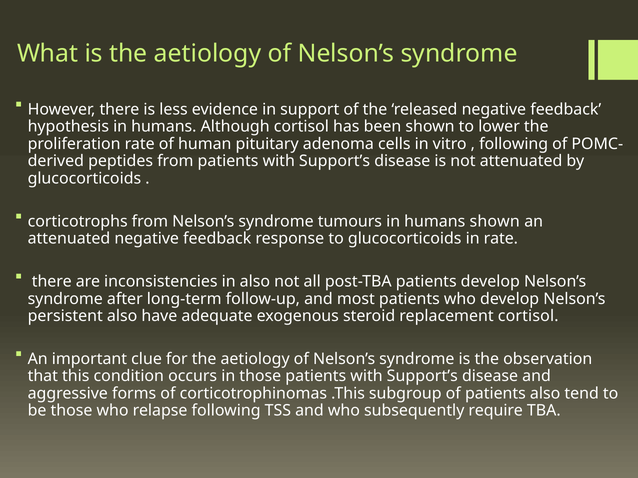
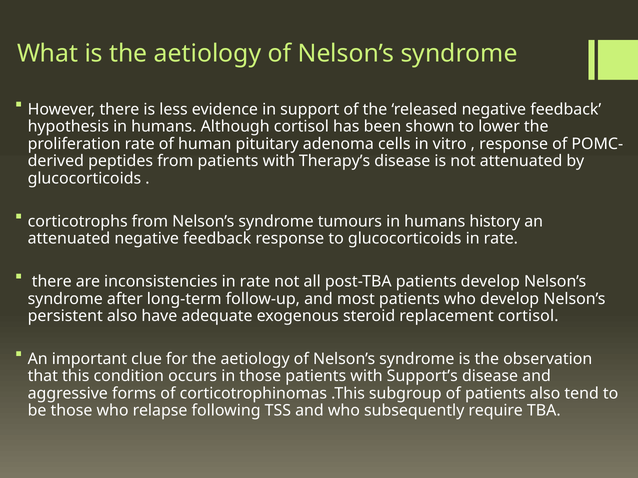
following at (514, 144): following -> response
from patients with Support’s: Support’s -> Therapy’s
humans shown: shown -> history
inconsistencies in also: also -> rate
